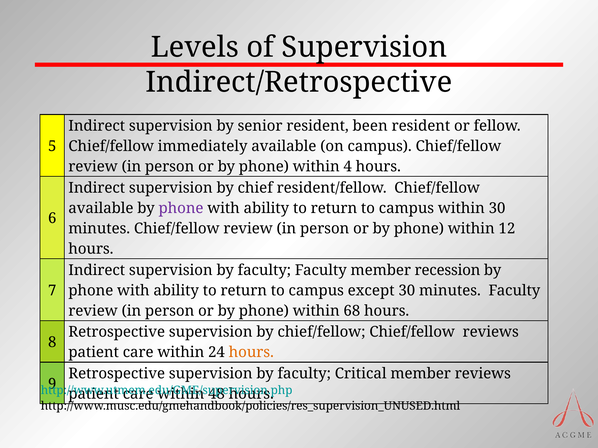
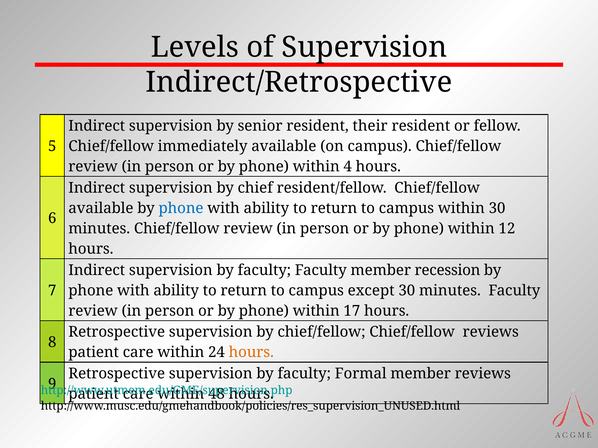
been: been -> their
phone at (181, 208) colour: purple -> blue
68: 68 -> 17
Critical: Critical -> Formal
